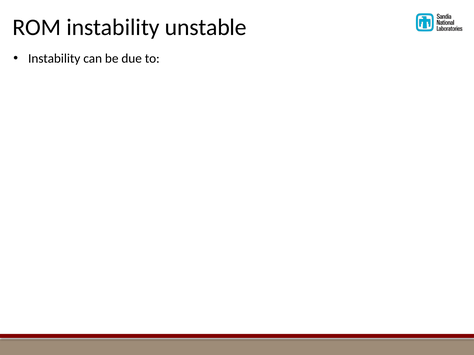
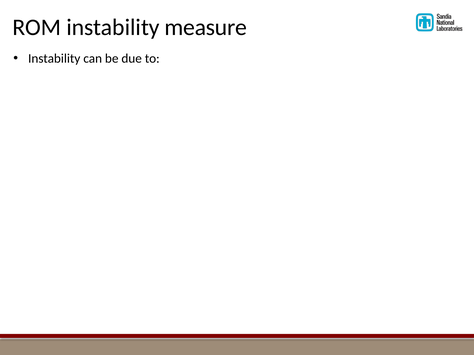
unstable: unstable -> measure
